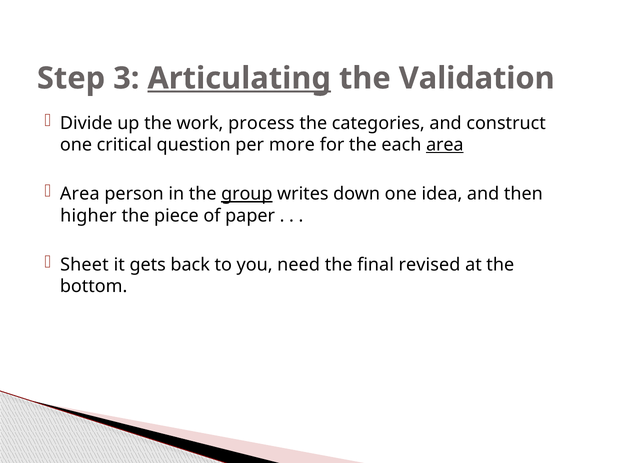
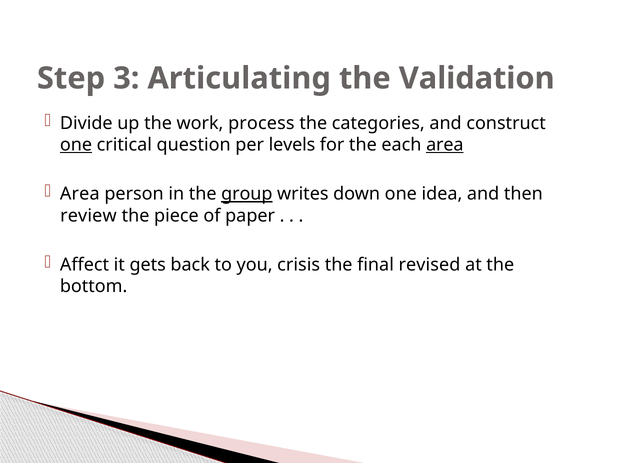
Articulating underline: present -> none
one at (76, 145) underline: none -> present
more: more -> levels
higher: higher -> review
Sheet: Sheet -> Affect
need: need -> crisis
